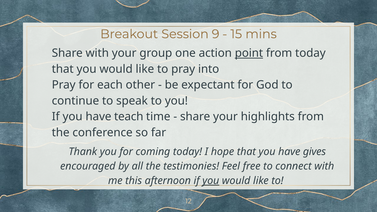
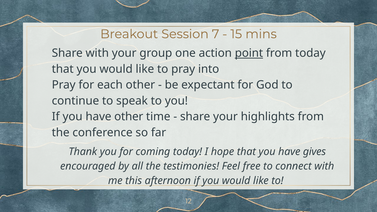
9: 9 -> 7
have teach: teach -> other
you at (211, 181) underline: present -> none
